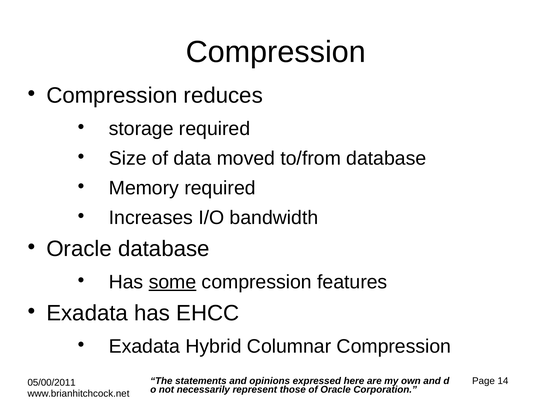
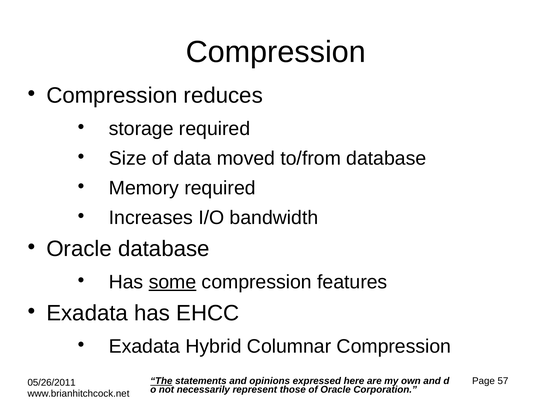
The underline: none -> present
14: 14 -> 57
05/00/2011: 05/00/2011 -> 05/26/2011
